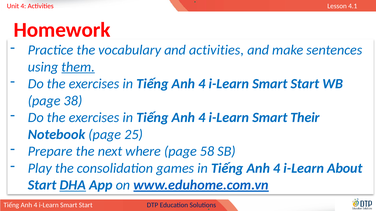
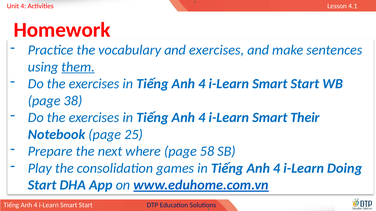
and activities: activities -> exercises
About: About -> Doing
DHA underline: present -> none
